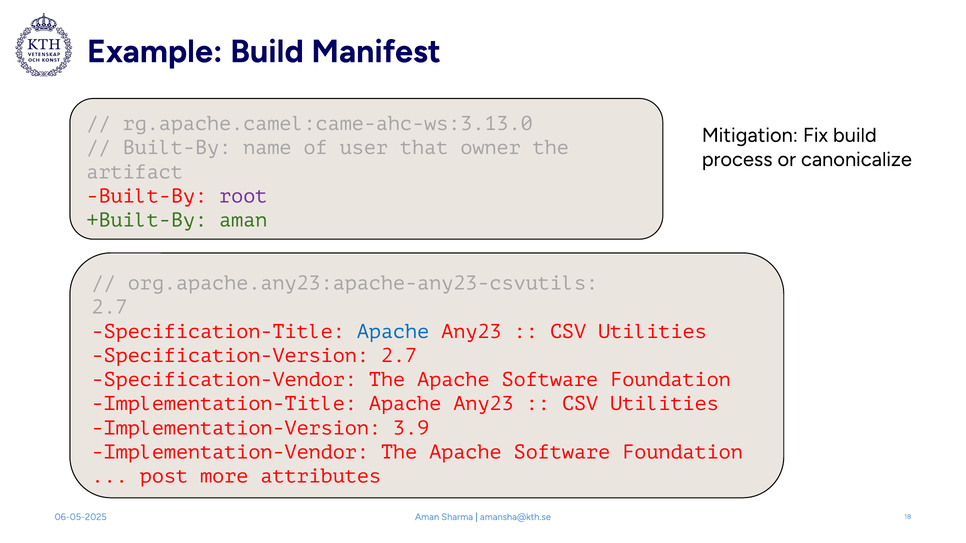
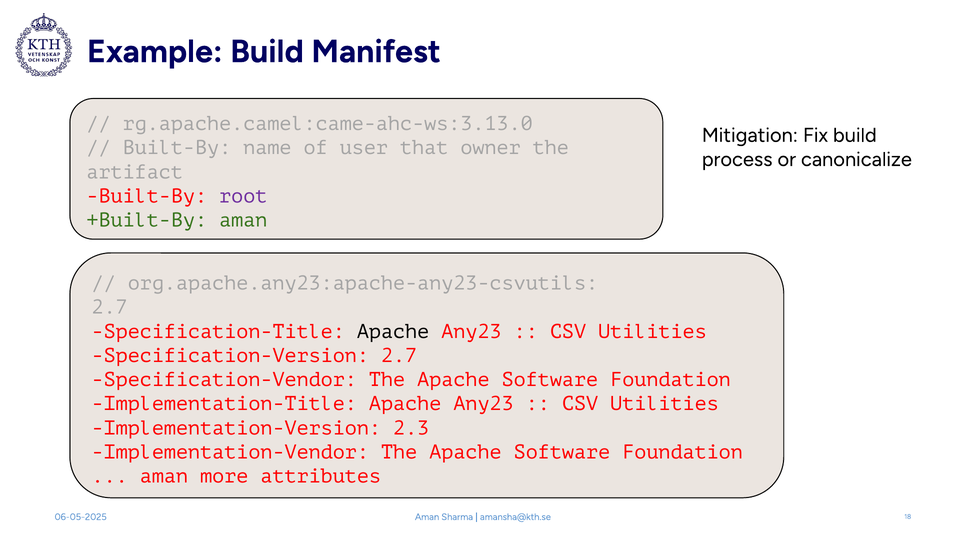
Apache at (393, 332) colour: blue -> black
3.9: 3.9 -> 2.3
post at (164, 477): post -> aman
